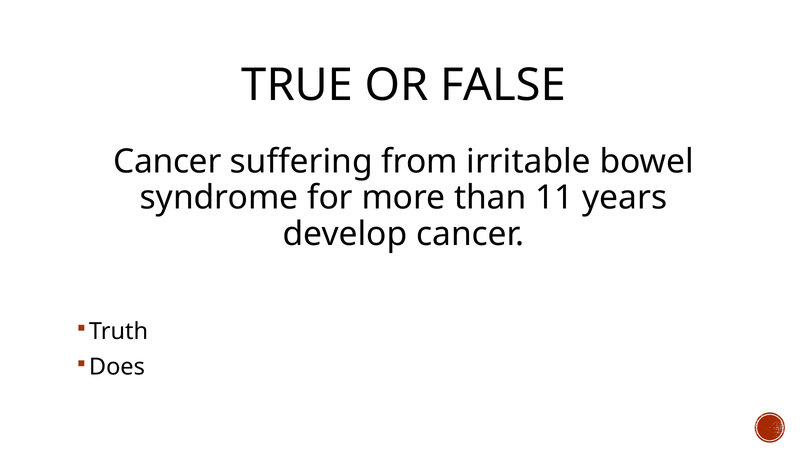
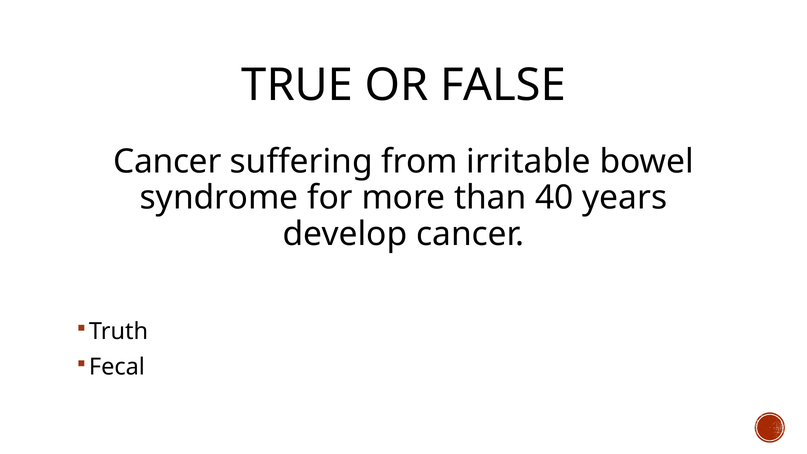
11: 11 -> 40
Does: Does -> Fecal
